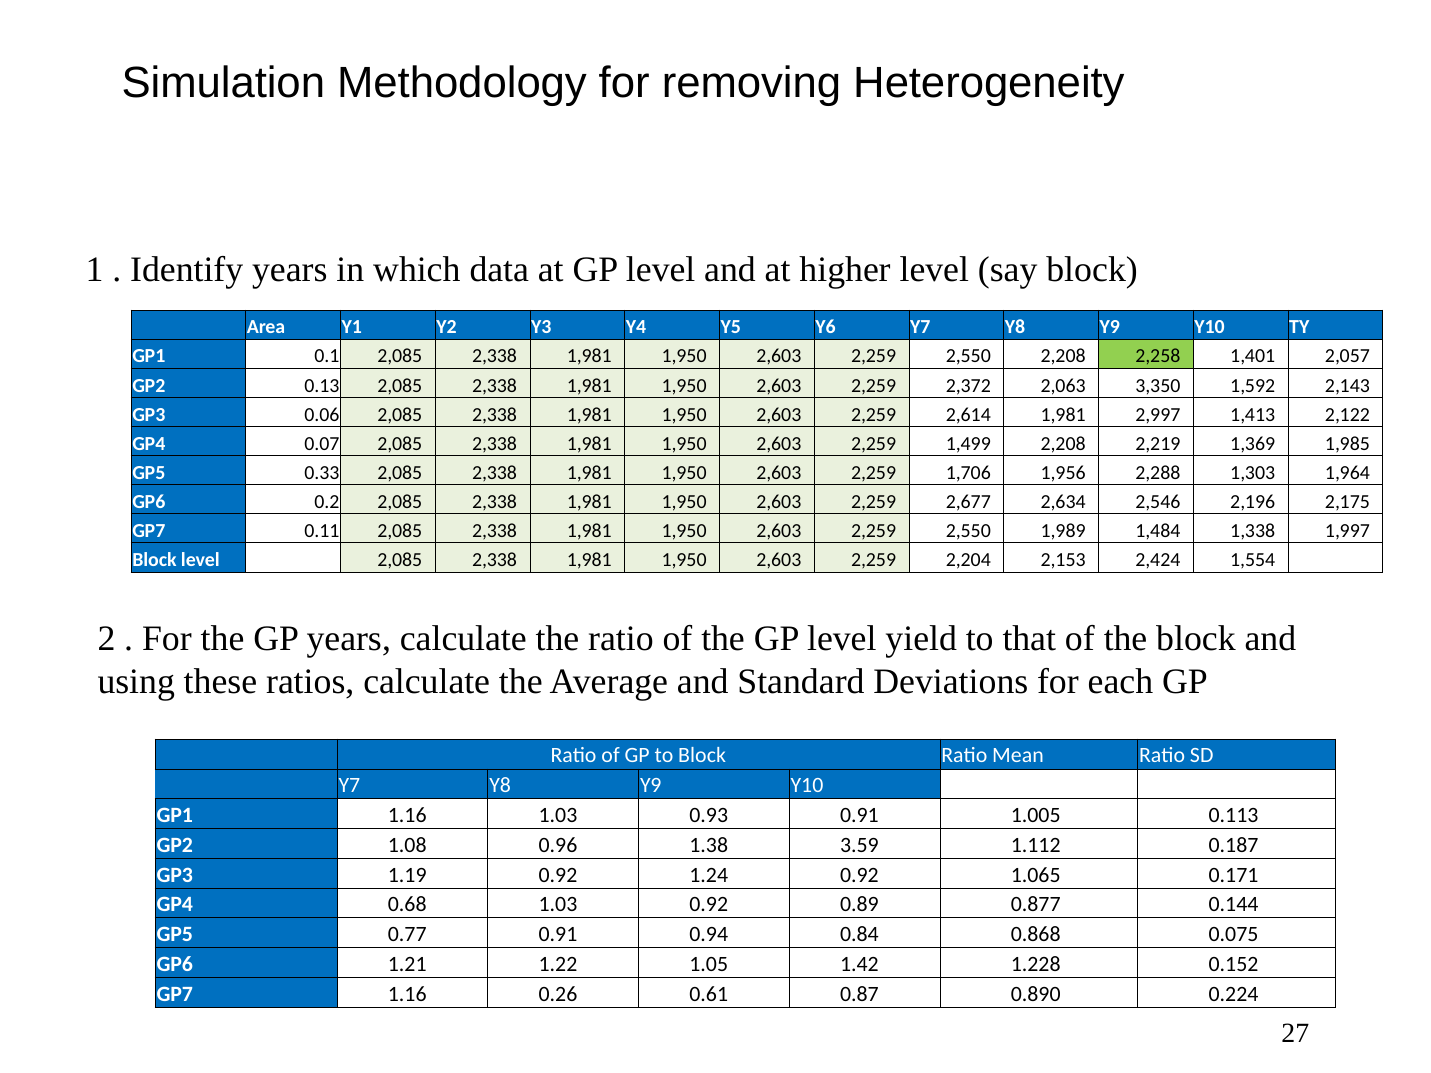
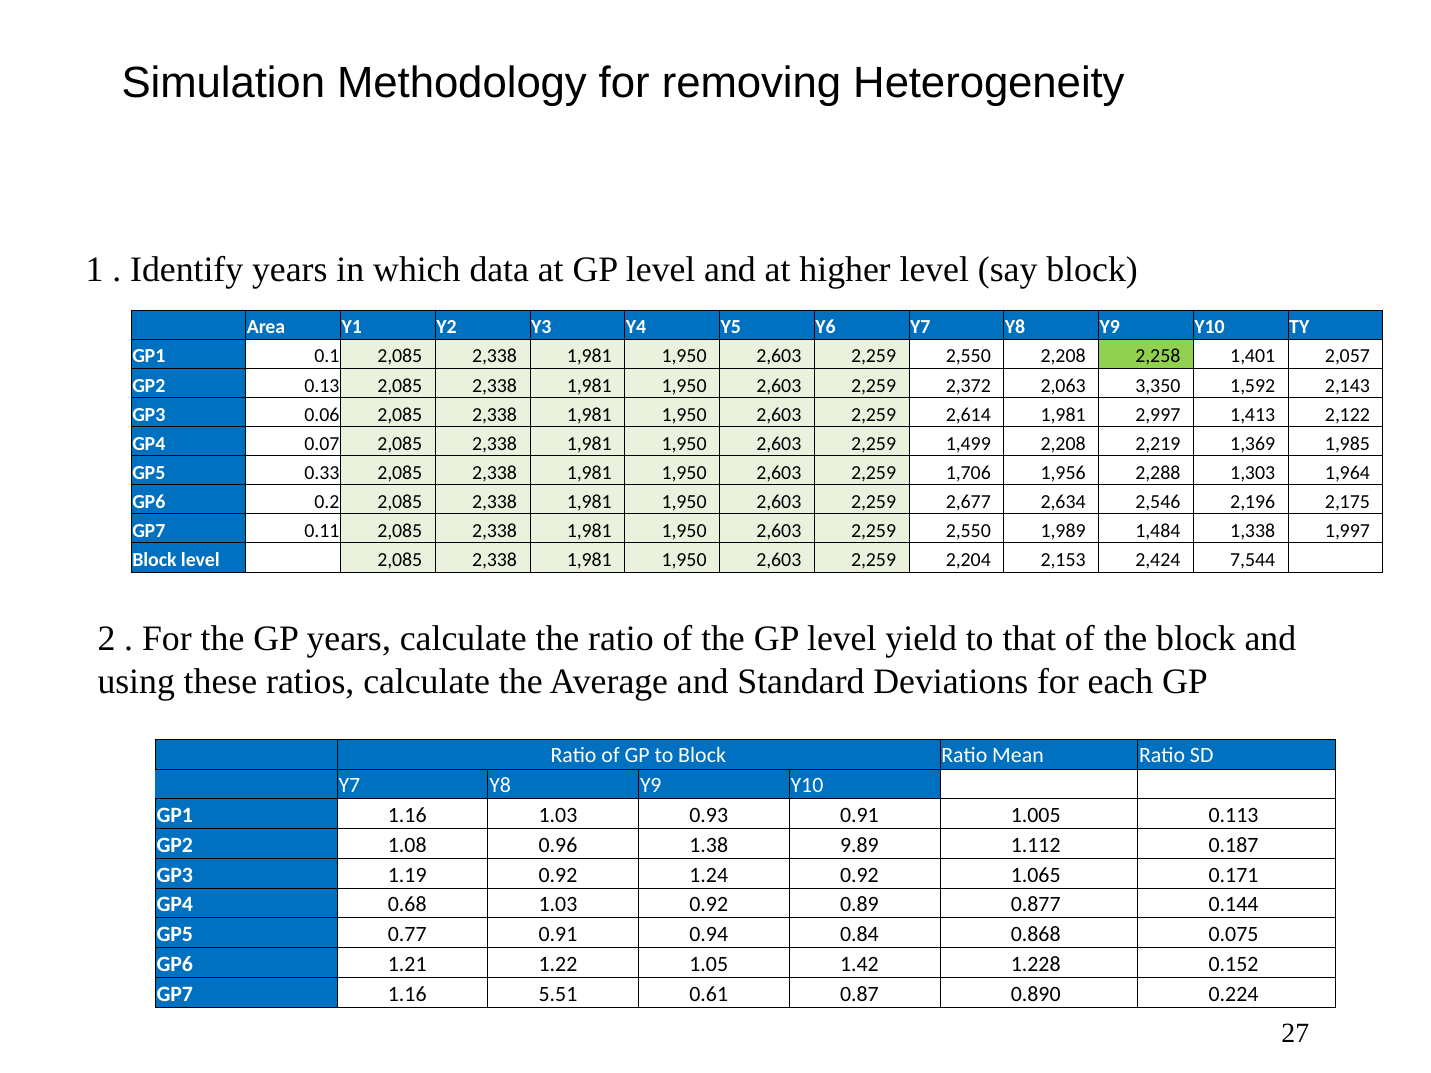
1,554: 1,554 -> 7,544
3.59: 3.59 -> 9.89
0.26: 0.26 -> 5.51
